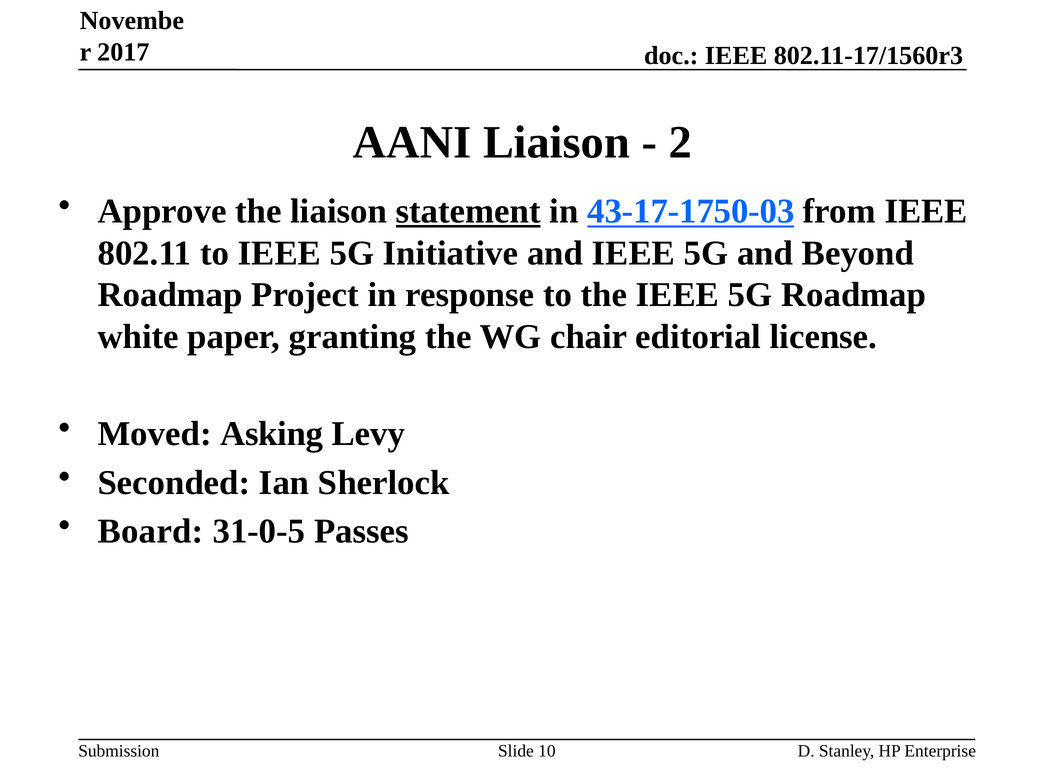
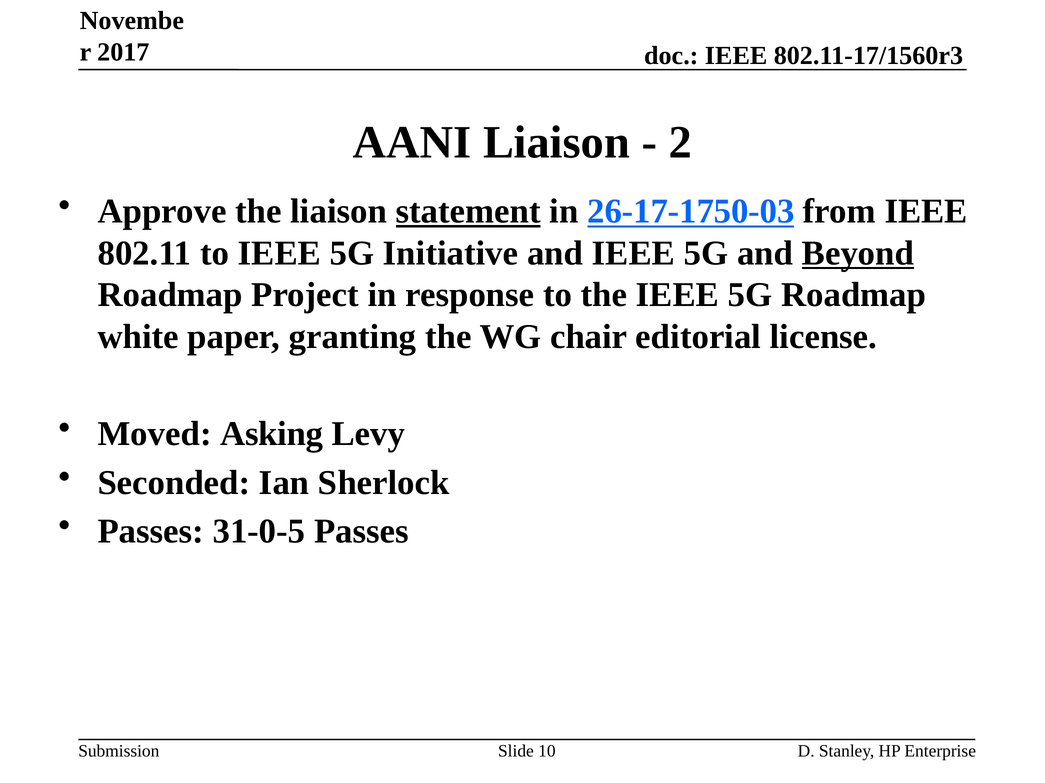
43-17-1750-03: 43-17-1750-03 -> 26-17-1750-03
Beyond underline: none -> present
Board at (151, 532): Board -> Passes
